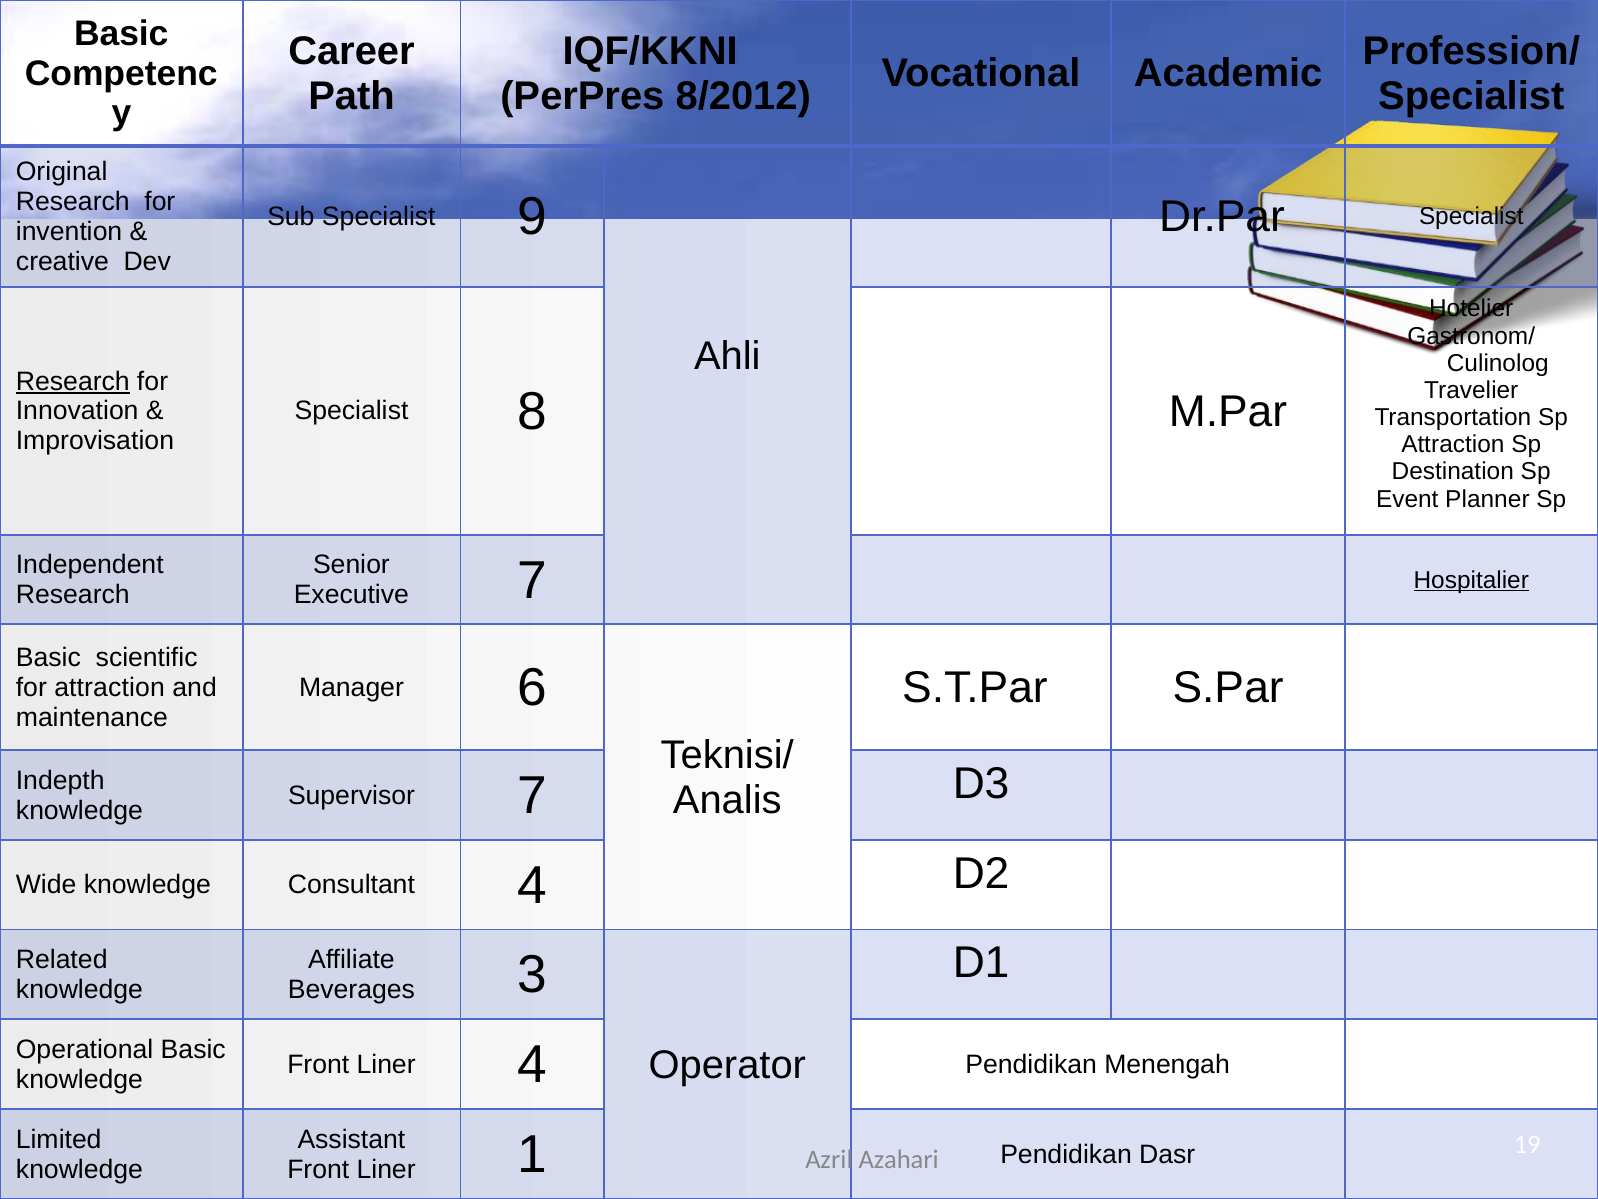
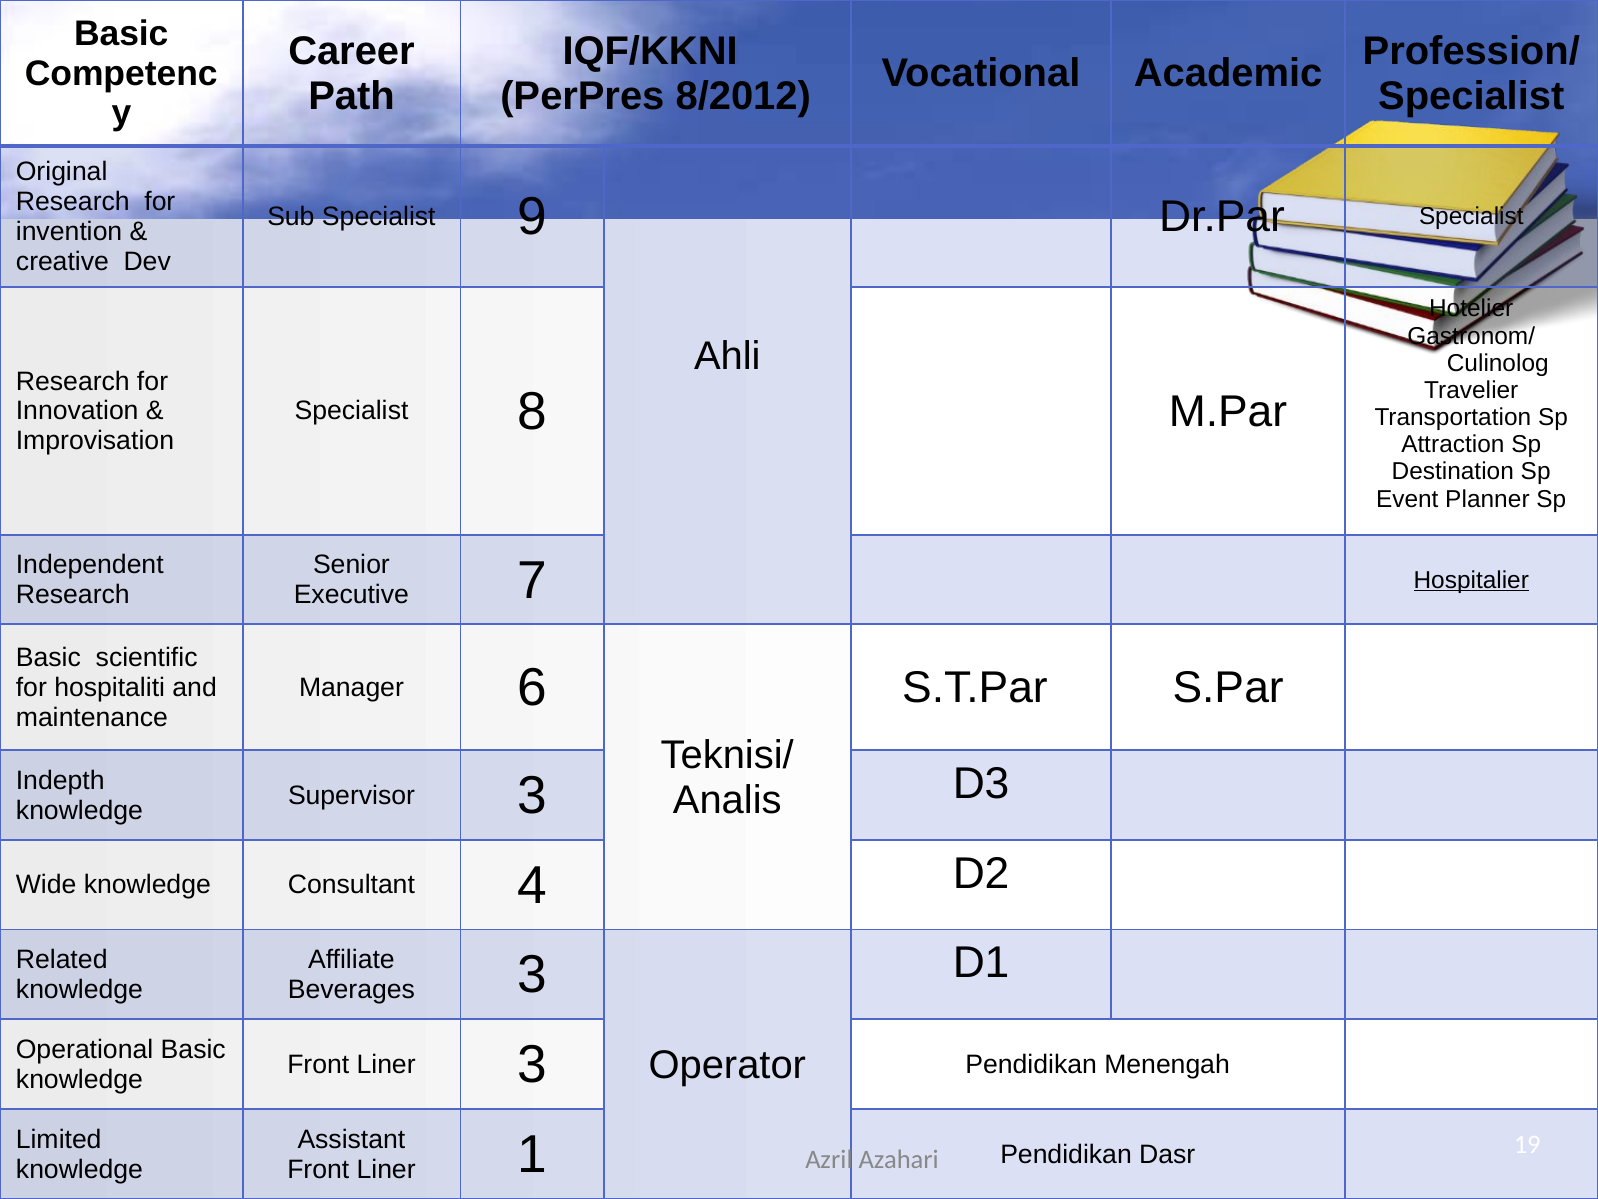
Research at (73, 381) underline: present -> none
for attraction: attraction -> hospitaliti
Supervisor 7: 7 -> 3
Liner 4: 4 -> 3
